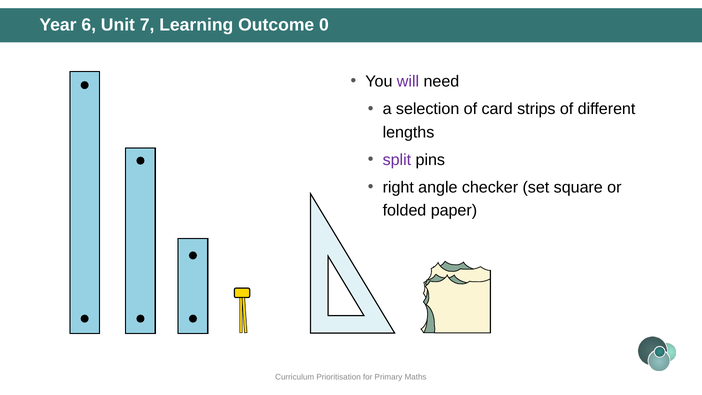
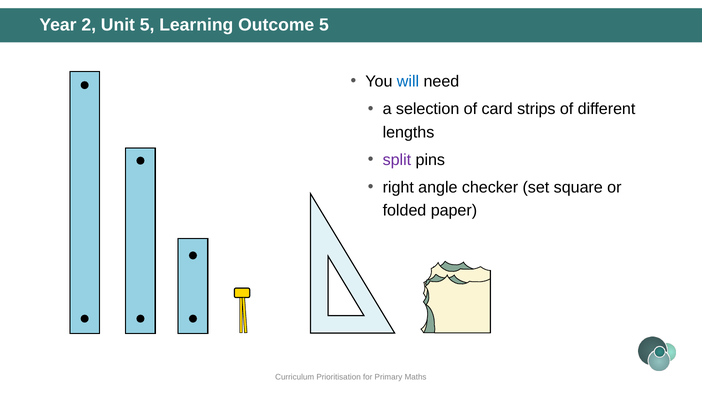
6: 6 -> 2
Unit 7: 7 -> 5
Outcome 0: 0 -> 5
will colour: purple -> blue
